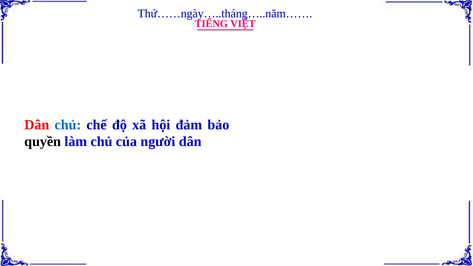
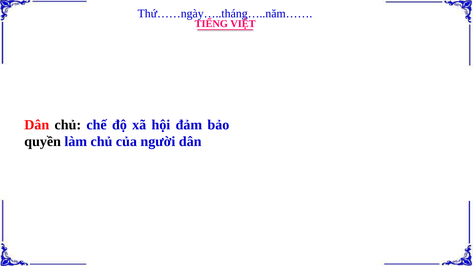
chủ at (68, 125) colour: blue -> black
